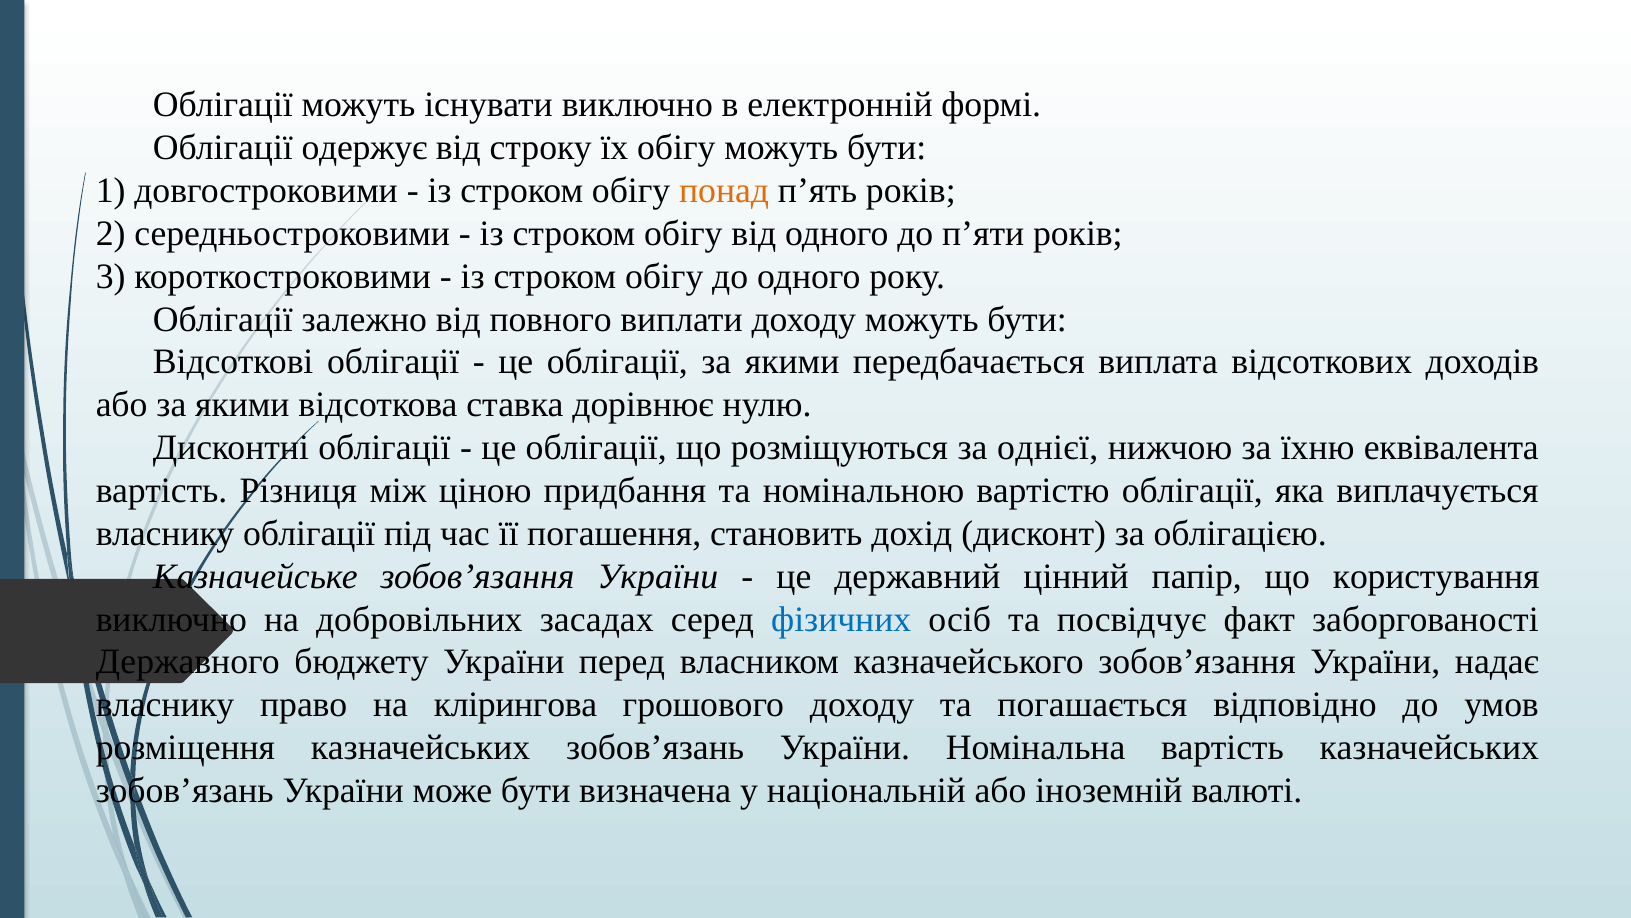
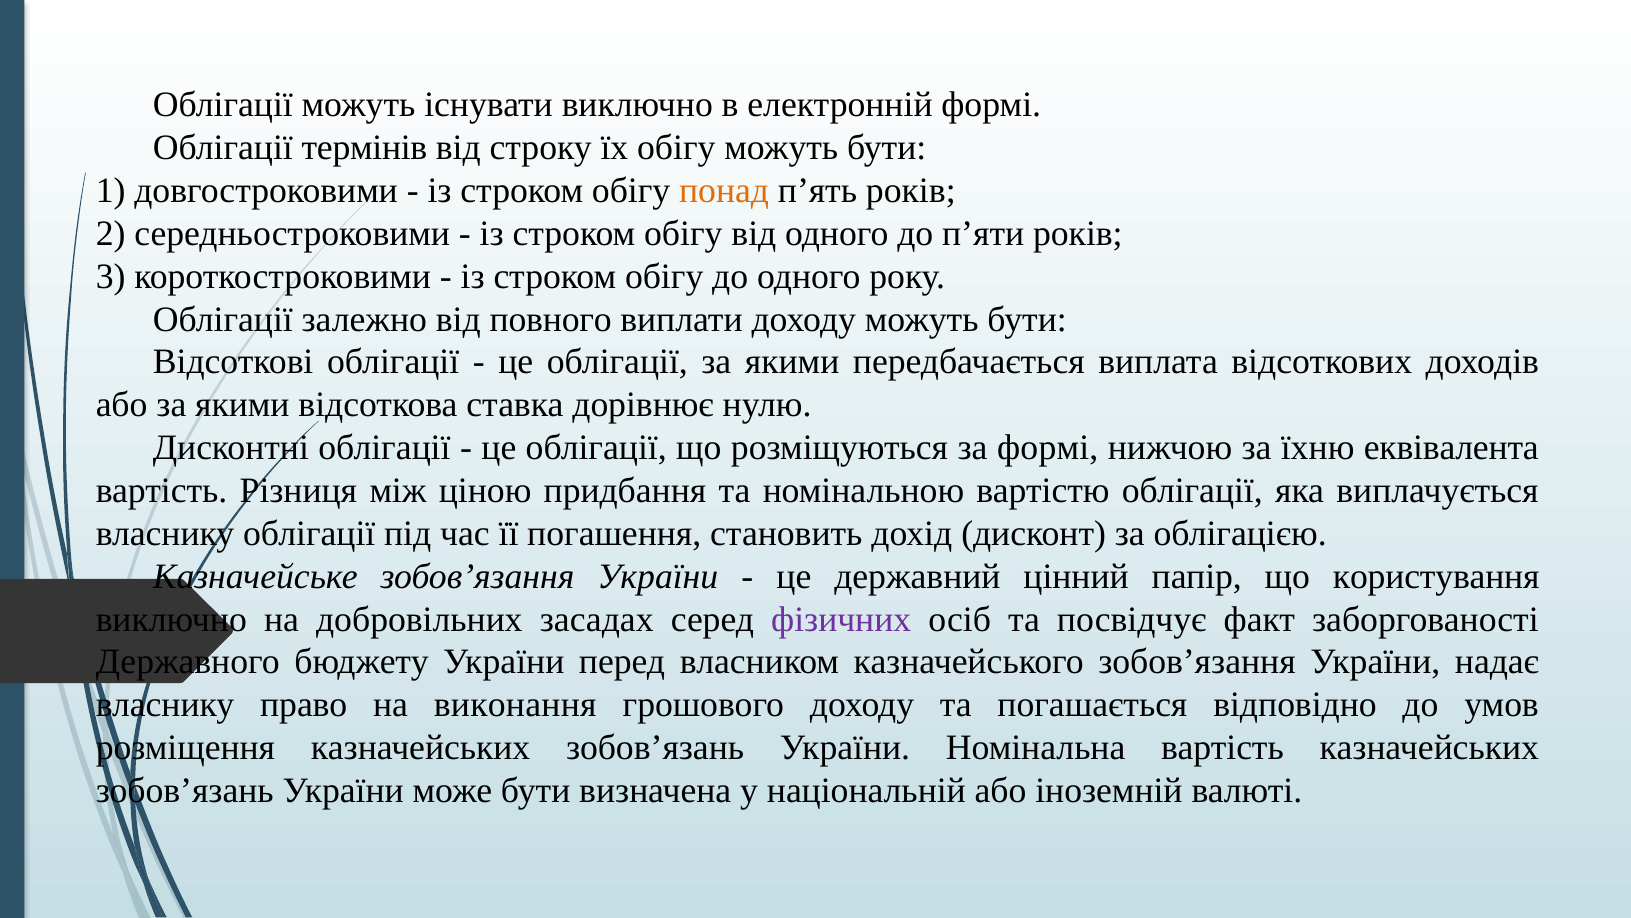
одержує: одержує -> термінів
за однієї: однієї -> формі
фізичних colour: blue -> purple
клірингова: клірингова -> виконання
